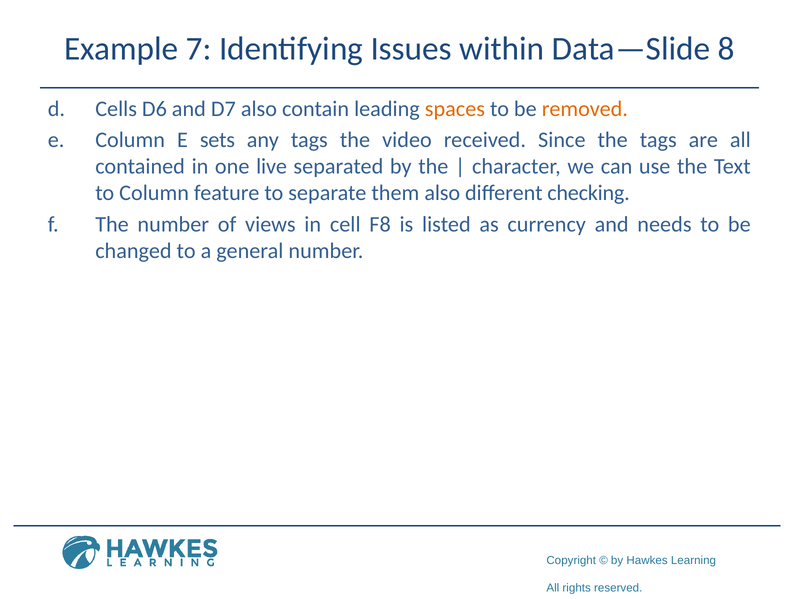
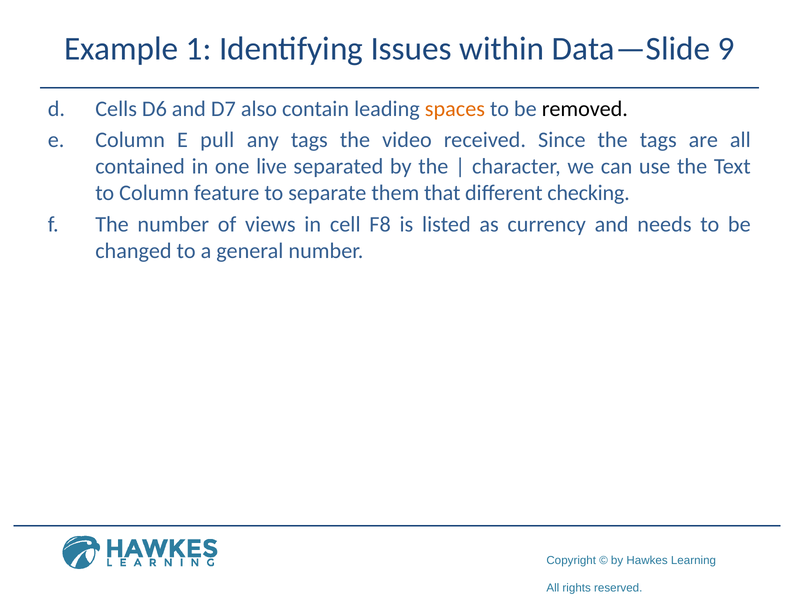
7: 7 -> 1
8: 8 -> 9
removed colour: orange -> black
sets: sets -> pull
them also: also -> that
